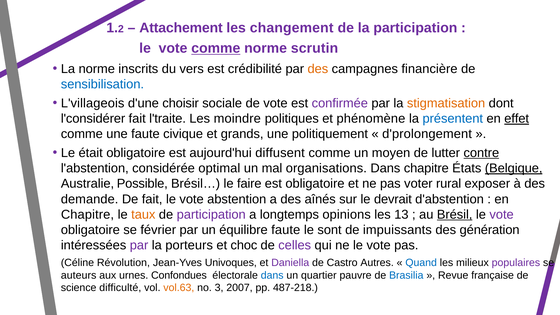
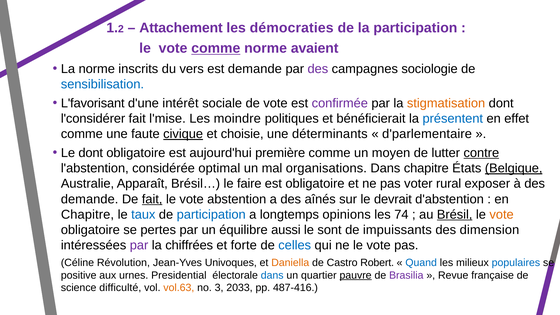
changement: changement -> démocraties
scrutin: scrutin -> avaient
est crédibilité: crédibilité -> demande
des at (318, 69) colour: orange -> purple
financière: financière -> sociologie
L'villageois: L'villageois -> L'favorisant
choisir: choisir -> intérêt
l'traite: l'traite -> l'mise
phénomène: phénomène -> bénéficierait
effet underline: present -> none
civique underline: none -> present
grands: grands -> choisie
politiquement: politiquement -> déterminants
d'prolongement: d'prolongement -> d'parlementaire
Le était: était -> dont
diffusent: diffusent -> première
Possible: Possible -> Apparaît
fait at (152, 199) underline: none -> present
taux colour: orange -> blue
participation at (211, 214) colour: purple -> blue
13: 13 -> 74
vote at (502, 214) colour: purple -> orange
février: février -> pertes
équilibre faute: faute -> aussi
génération: génération -> dimension
porteurs: porteurs -> chiffrées
choc: choc -> forte
celles colour: purple -> blue
Daniella colour: purple -> orange
Autres: Autres -> Robert
populaires colour: purple -> blue
auteurs: auteurs -> positive
Confondues: Confondues -> Presidential
pauvre underline: none -> present
Brasilia colour: blue -> purple
2007: 2007 -> 2033
487-218: 487-218 -> 487-416
